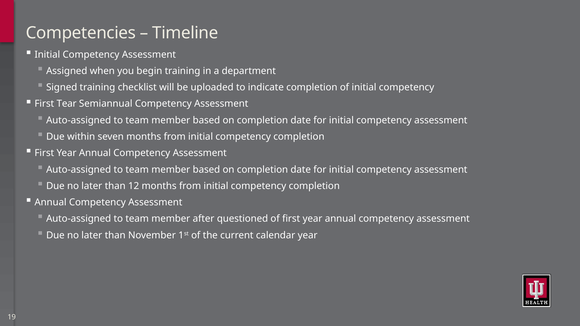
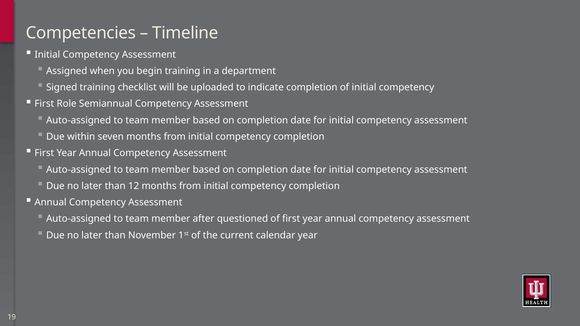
Tear: Tear -> Role
